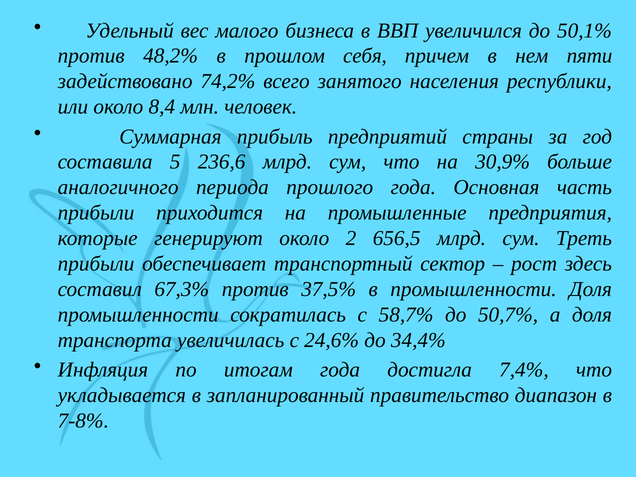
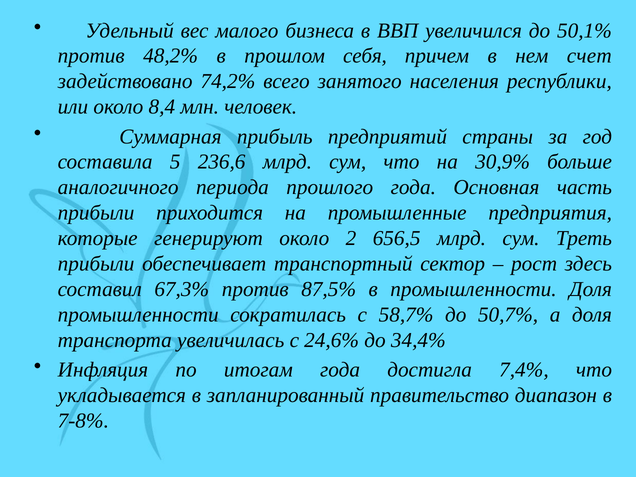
пяти: пяти -> счет
37,5%: 37,5% -> 87,5%
